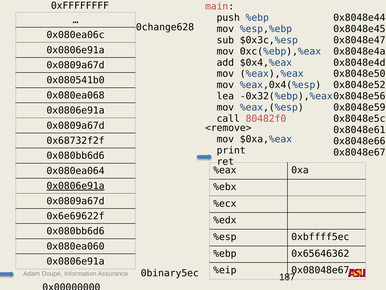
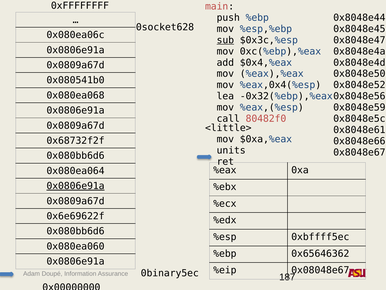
0change628: 0change628 -> 0socket628
sub underline: none -> present
<remove>: <remove> -> <little>
print: print -> units
